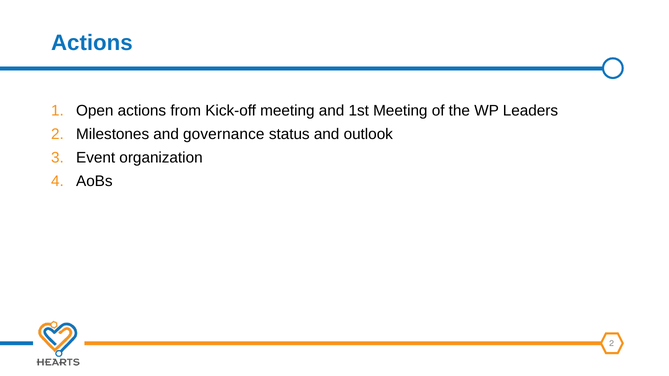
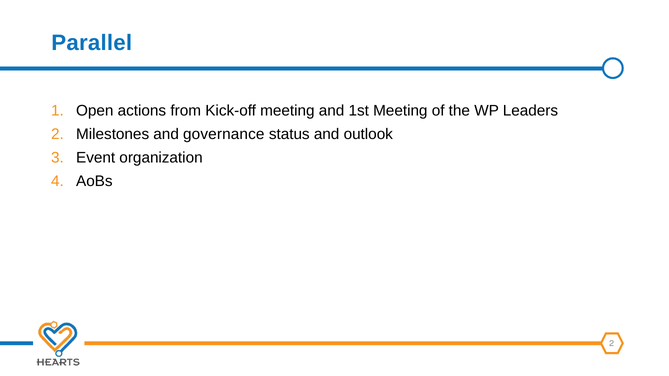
Actions at (92, 43): Actions -> Parallel
